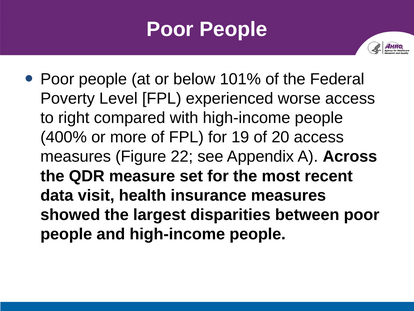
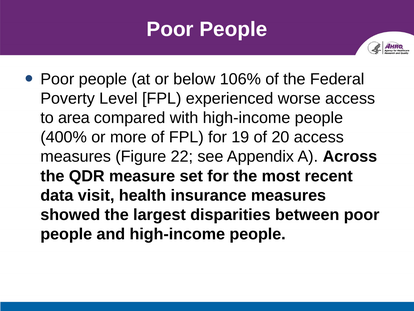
101%: 101% -> 106%
right: right -> area
